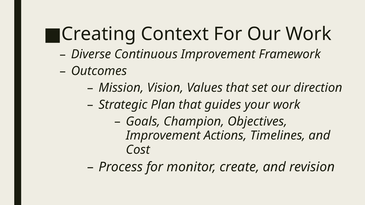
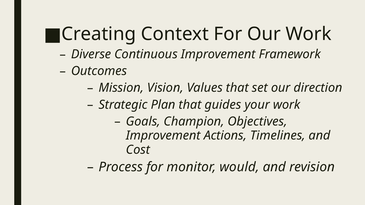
create: create -> would
